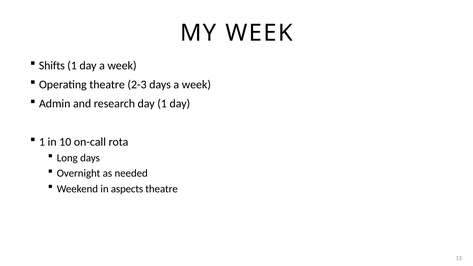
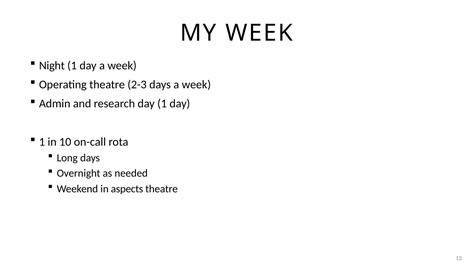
Shifts: Shifts -> Night
